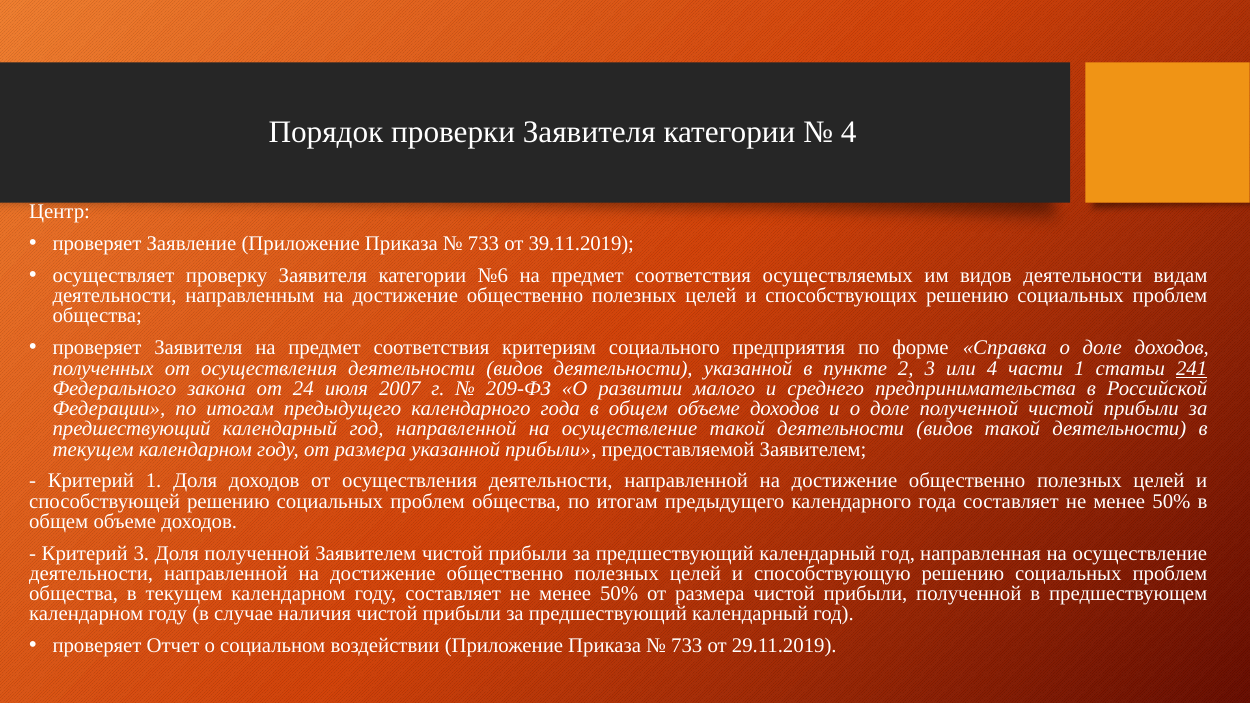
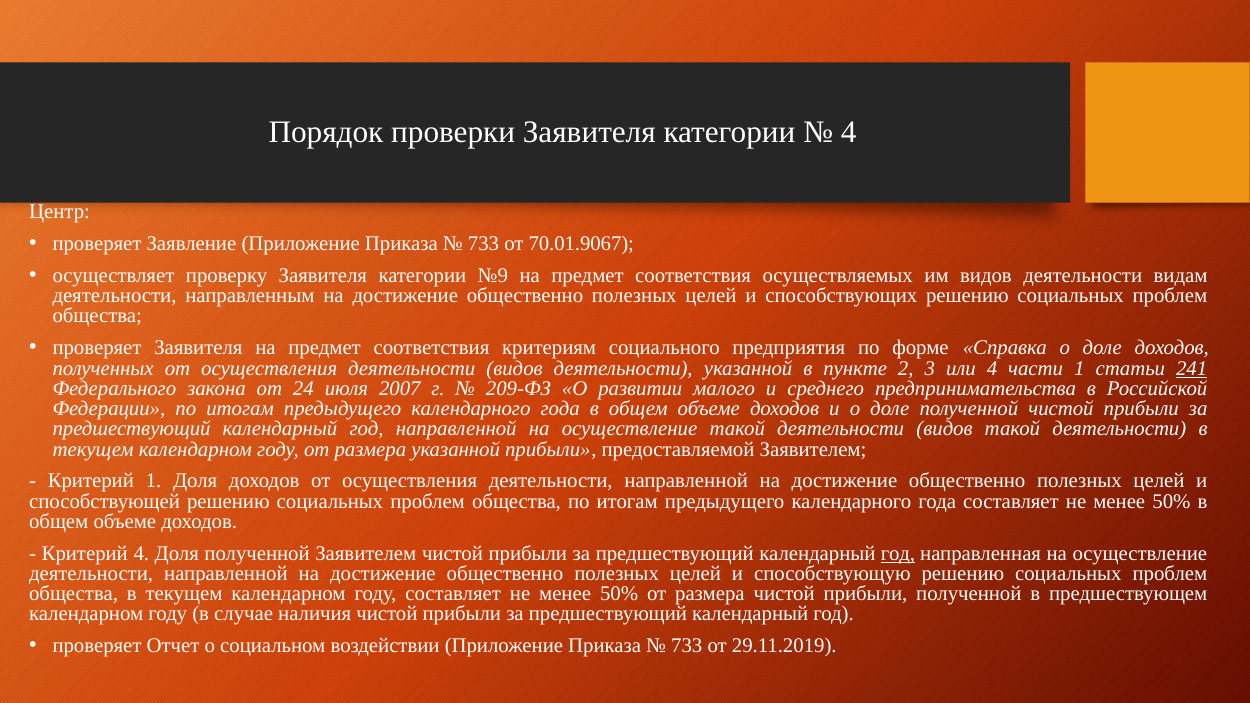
39.11.2019: 39.11.2019 -> 70.01.9067
№6: №6 -> №9
Критерий 3: 3 -> 4
год at (898, 554) underline: none -> present
